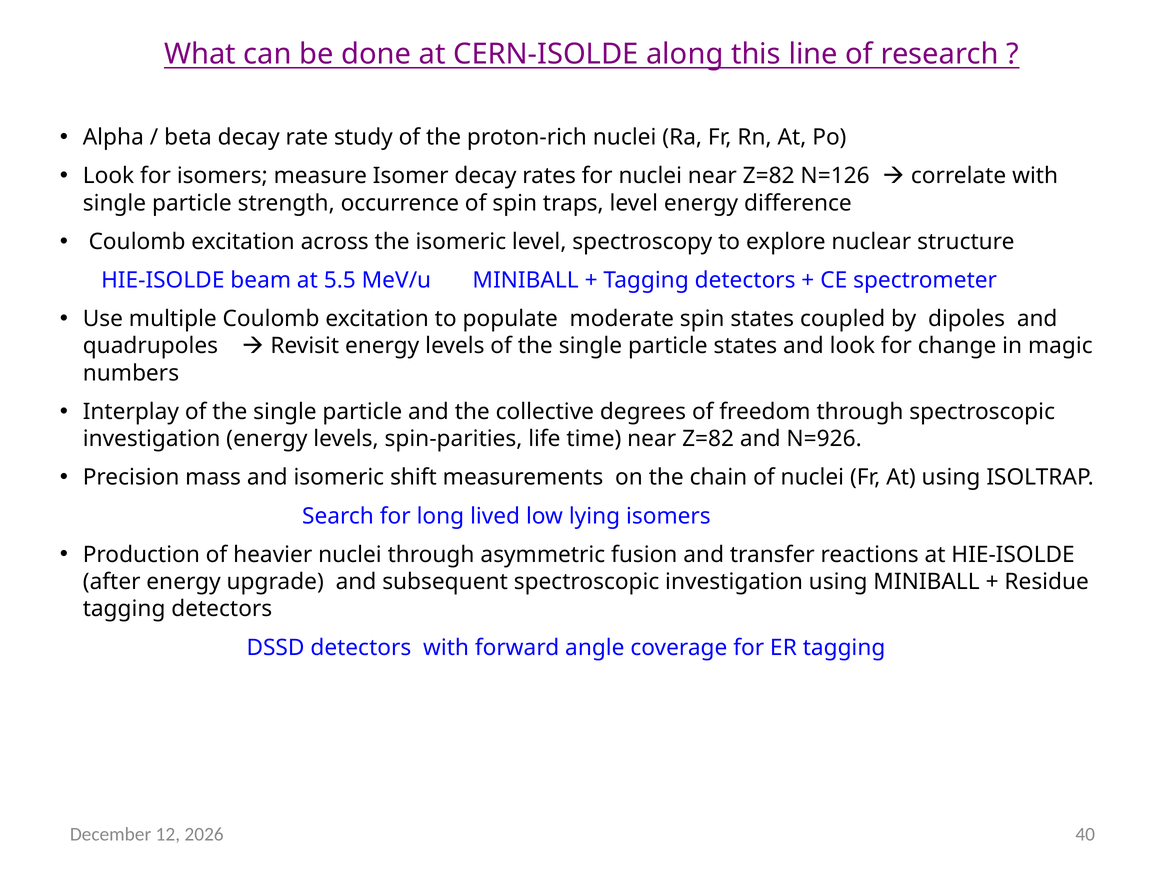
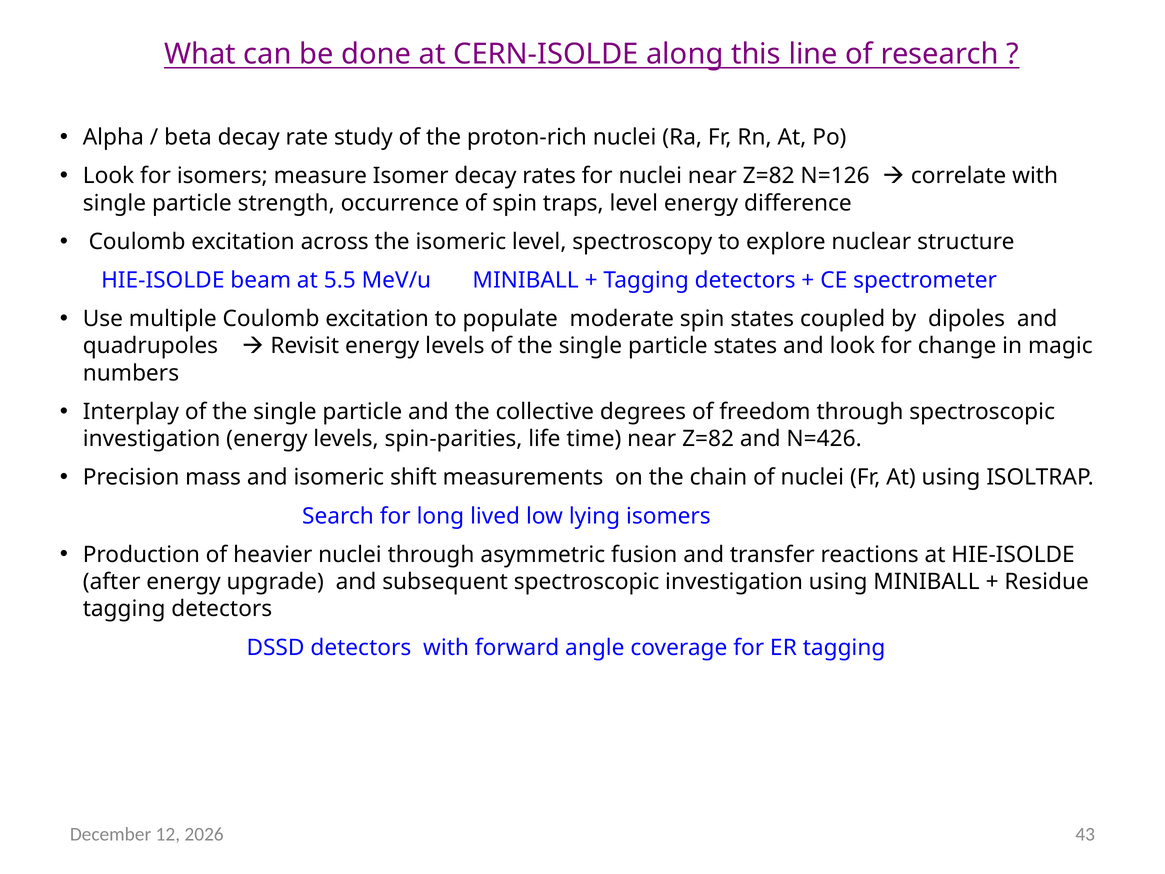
N=926: N=926 -> N=426
40: 40 -> 43
